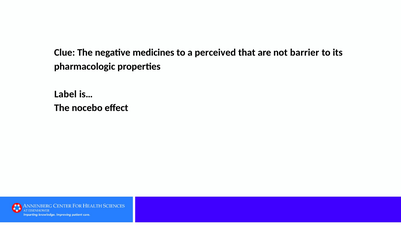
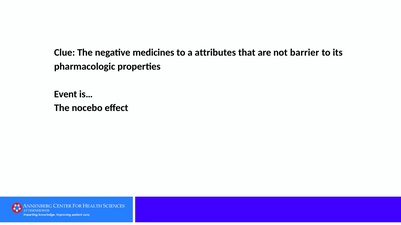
perceived: perceived -> attributes
Label: Label -> Event
